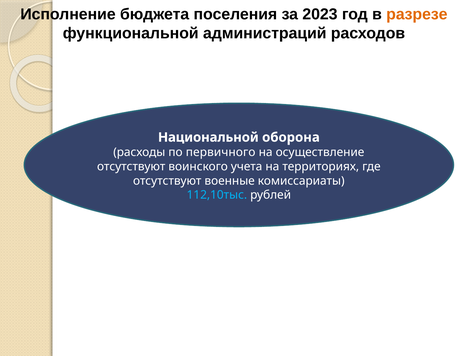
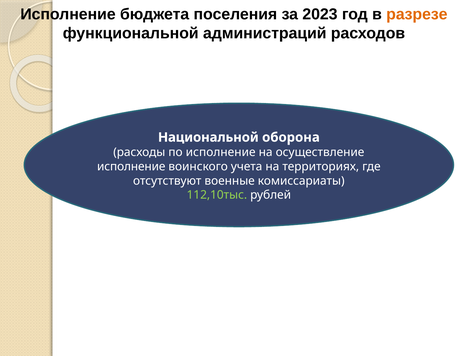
по первичного: первичного -> исполнение
отсутствуют at (131, 166): отсутствуют -> исполнение
112,10тыс colour: light blue -> light green
